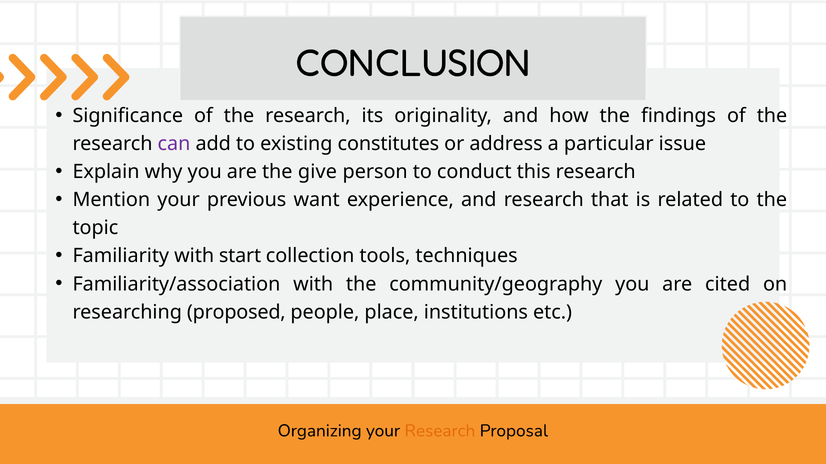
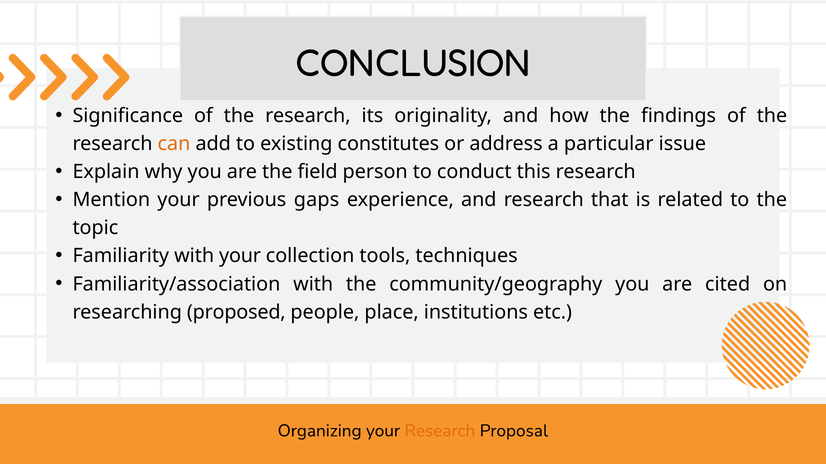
can colour: purple -> orange
give: give -> field
want: want -> gaps
with start: start -> your
